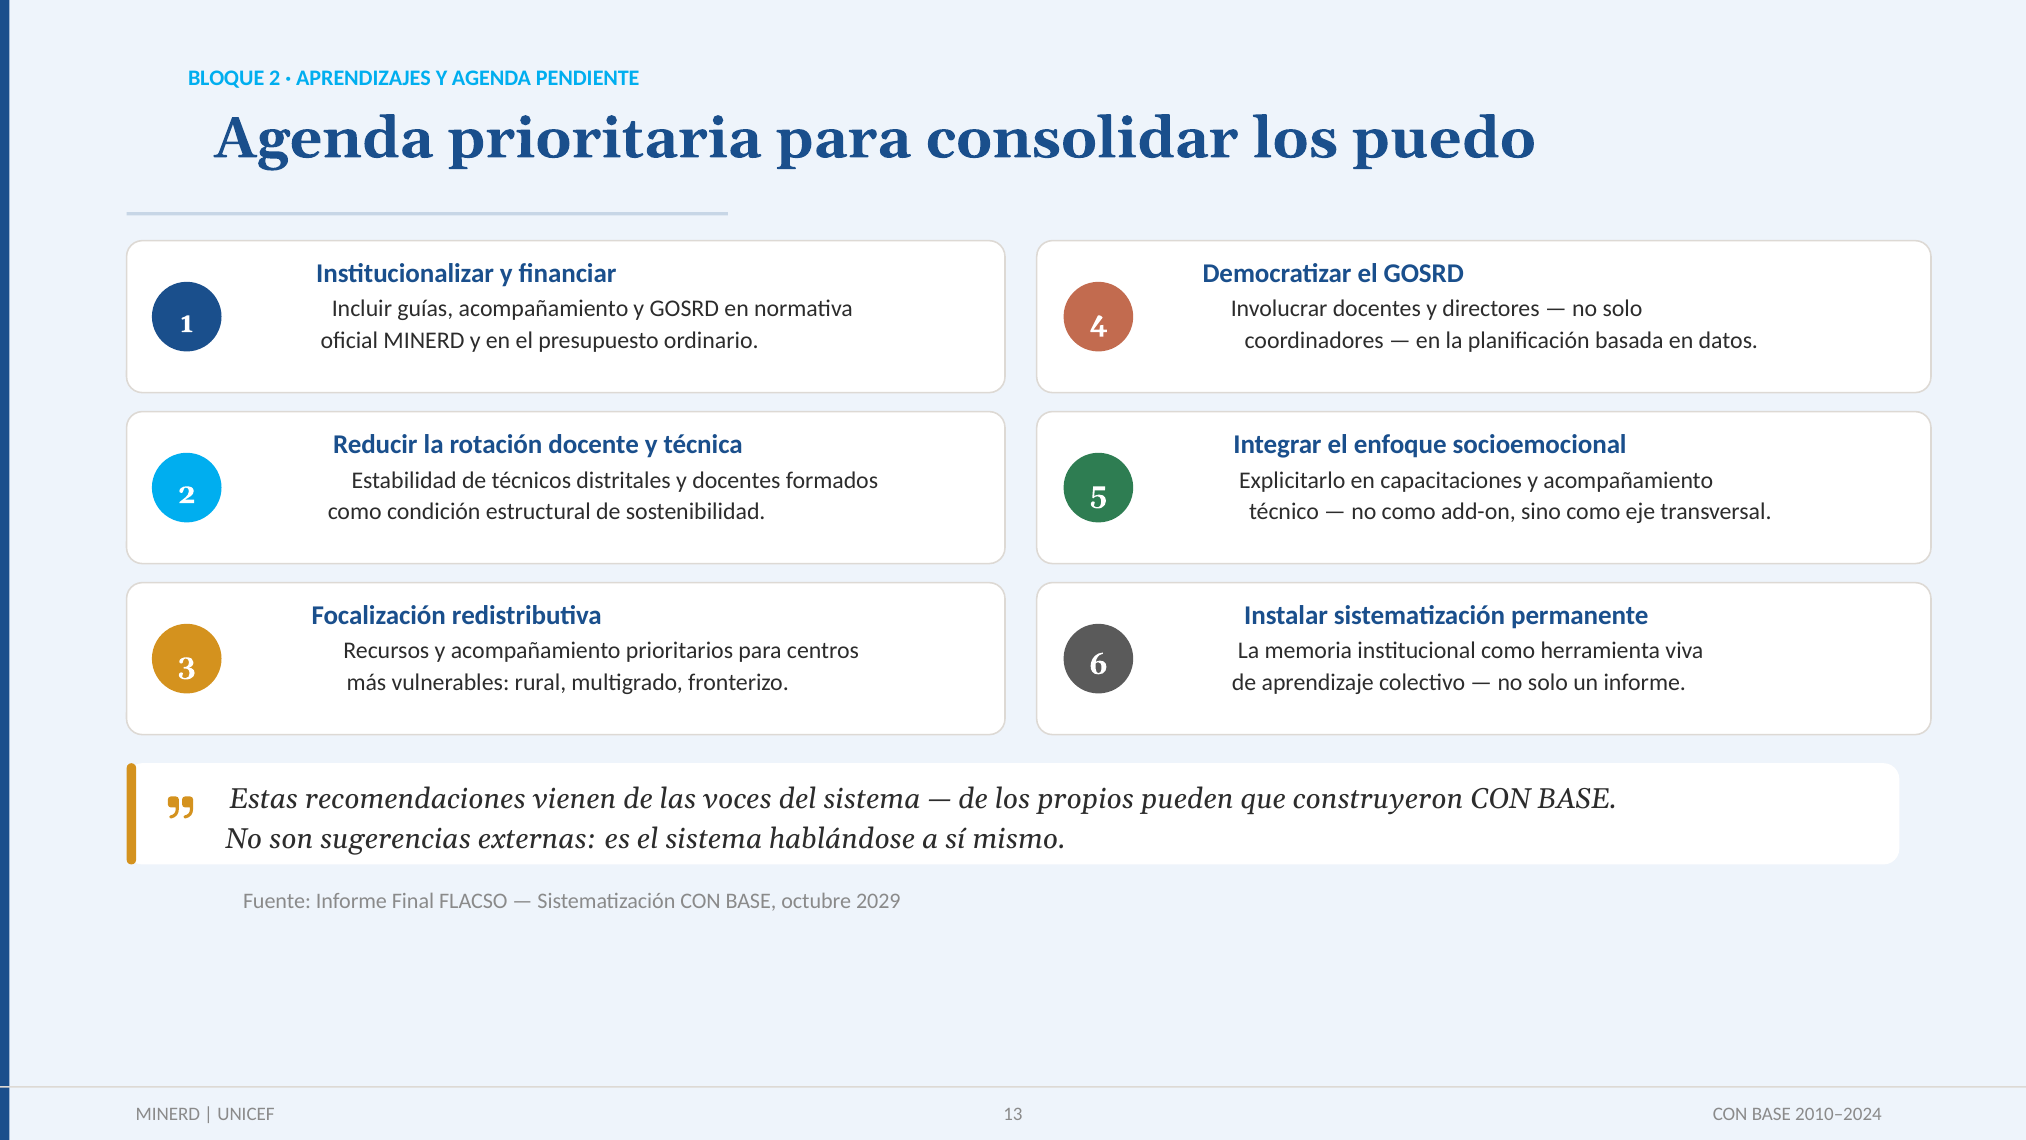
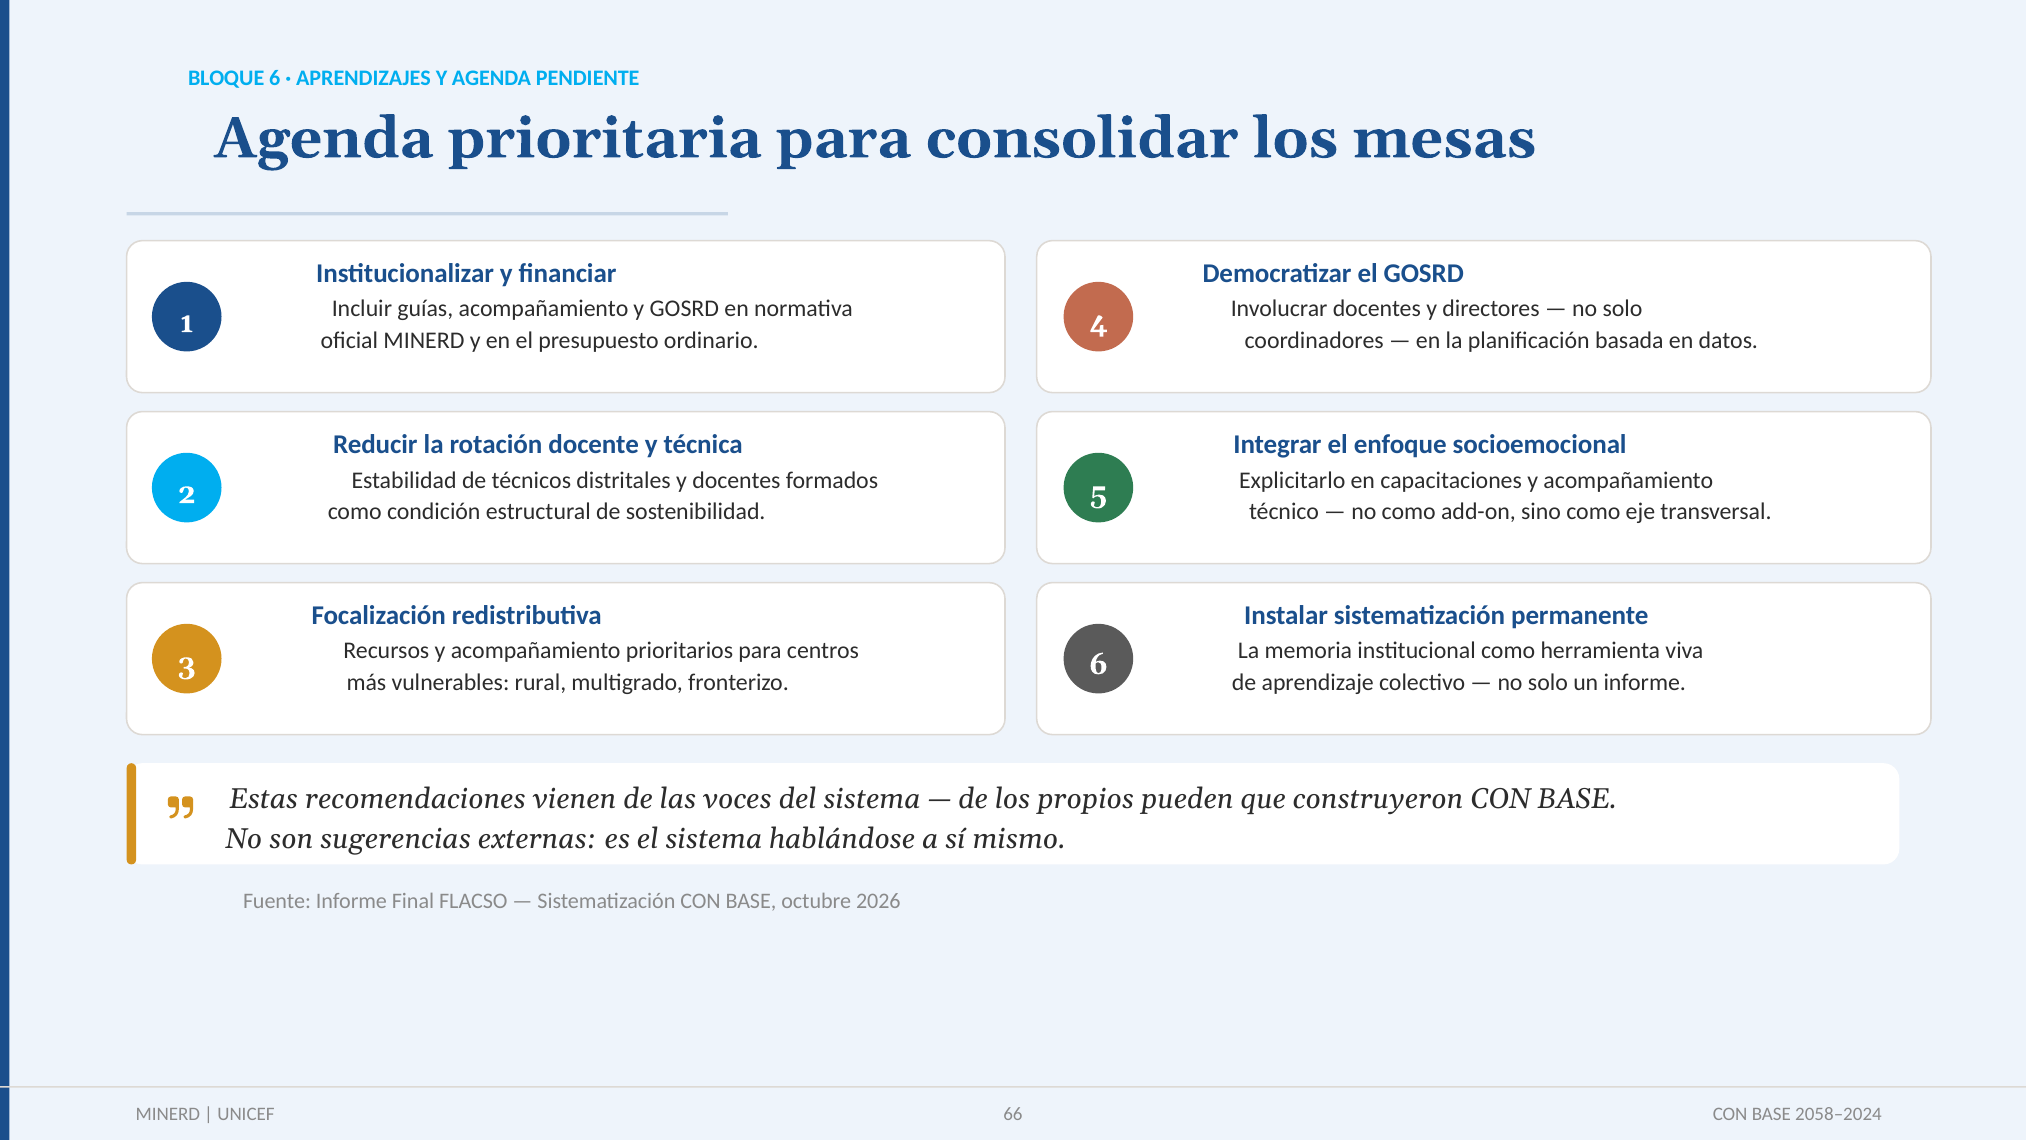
BLOQUE 2: 2 -> 6
puedo: puedo -> mesas
2029: 2029 -> 2026
13: 13 -> 66
2010–2024: 2010–2024 -> 2058–2024
